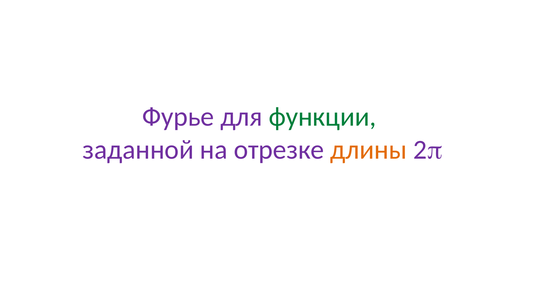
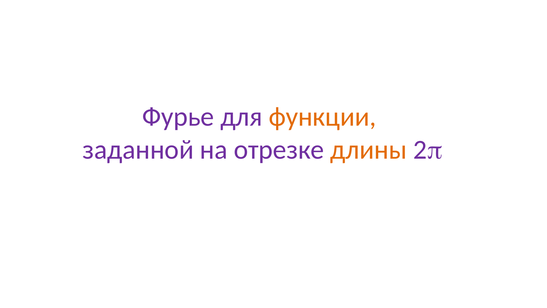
функции colour: green -> orange
